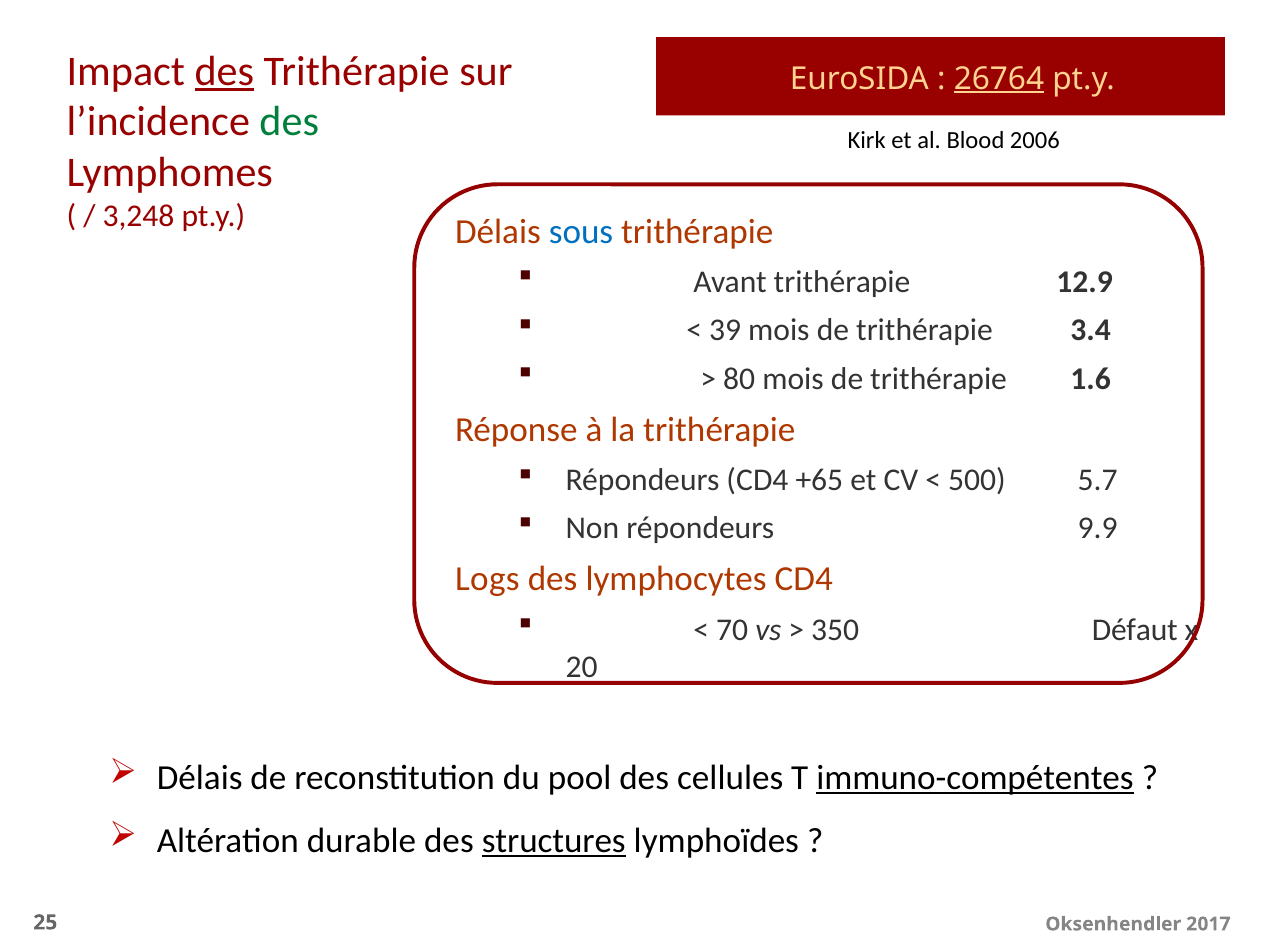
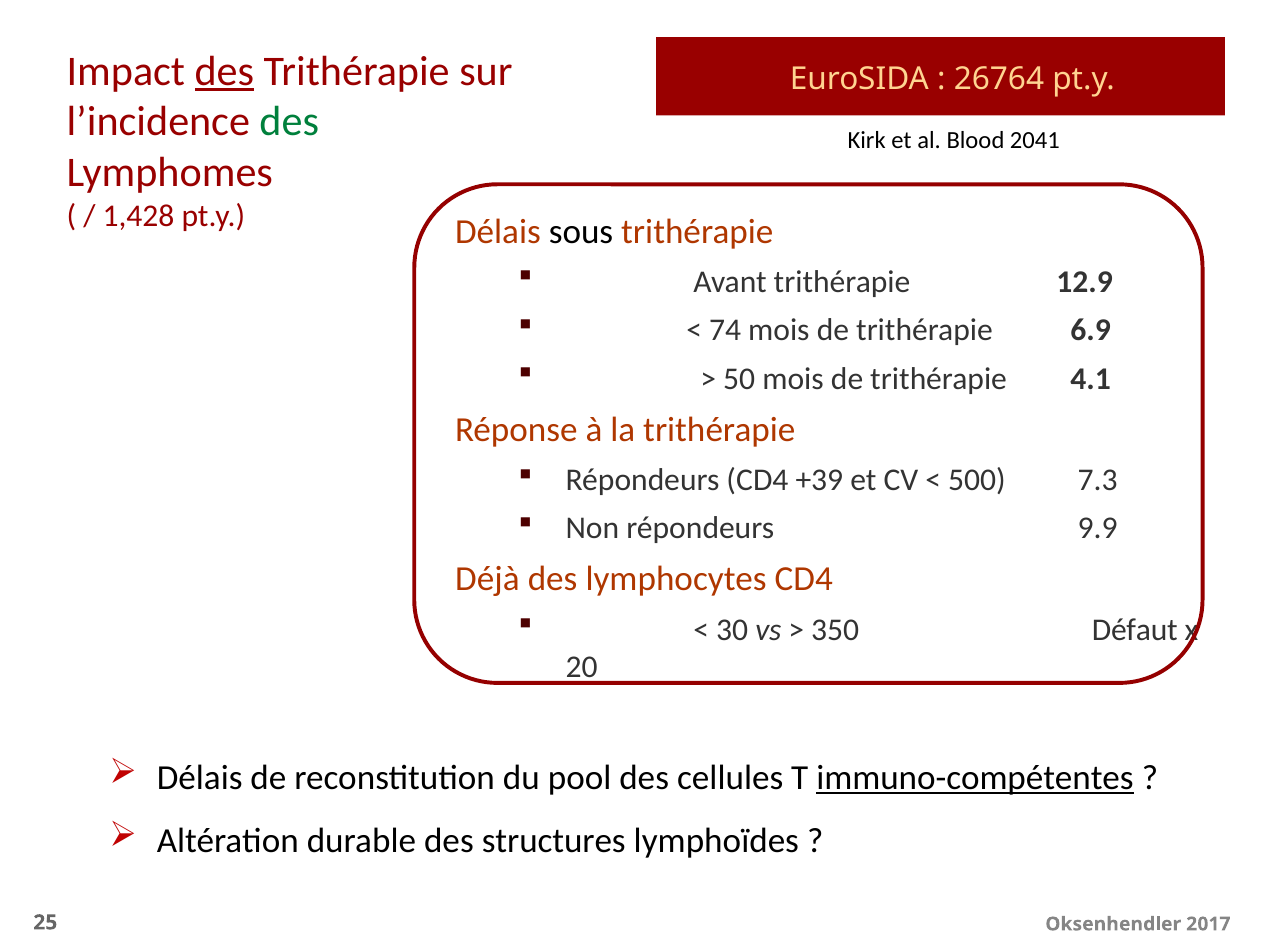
26764 underline: present -> none
2006: 2006 -> 2041
3,248: 3,248 -> 1,428
sous colour: blue -> black
39: 39 -> 74
3.4: 3.4 -> 6.9
80: 80 -> 50
1.6: 1.6 -> 4.1
+65: +65 -> +39
5.7: 5.7 -> 7.3
Logs: Logs -> Déjà
70: 70 -> 30
structures underline: present -> none
